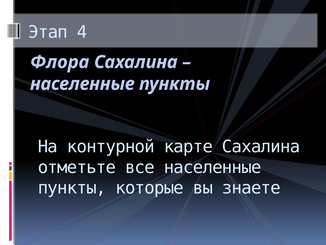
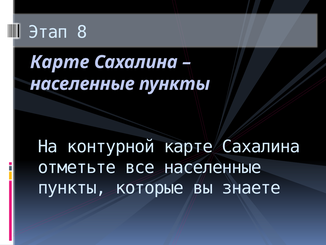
4: 4 -> 8
Флора at (60, 62): Флора -> Карте
